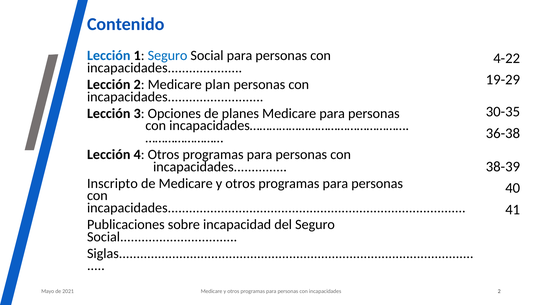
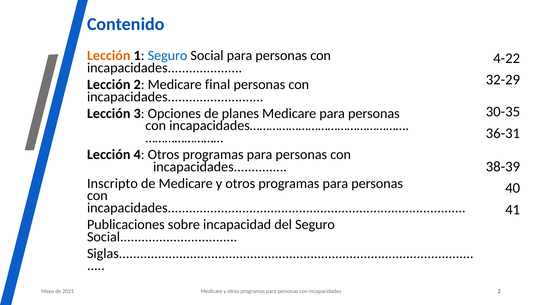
Lección at (109, 56) colour: blue -> orange
19-29: 19-29 -> 32-29
plan: plan -> final
36-38: 36-38 -> 36-31
